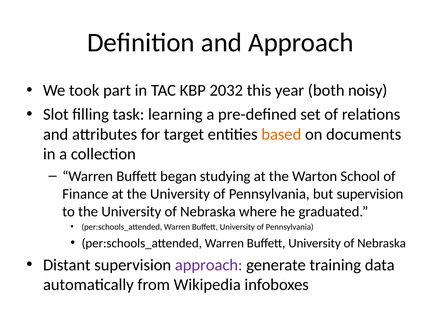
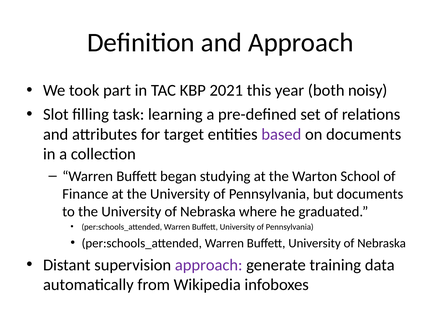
2032: 2032 -> 2021
based colour: orange -> purple
but supervision: supervision -> documents
